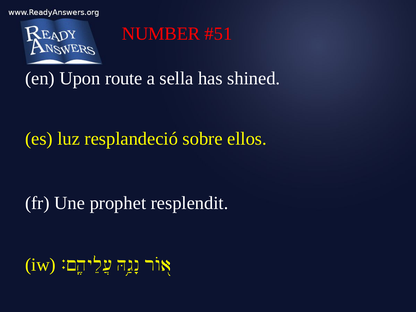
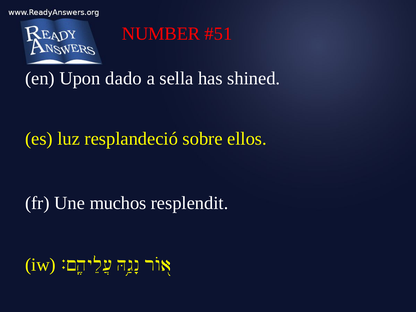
route: route -> dado
prophet: prophet -> muchos
